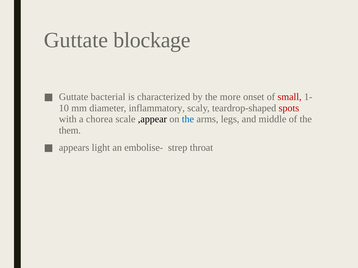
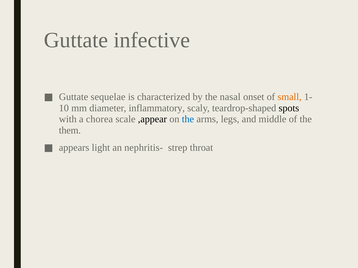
blockage: blockage -> infective
bacterial: bacterial -> sequelae
more: more -> nasal
small colour: red -> orange
spots colour: red -> black
embolise-: embolise- -> nephritis-
